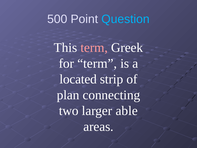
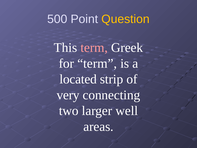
Question colour: light blue -> yellow
plan: plan -> very
able: able -> well
